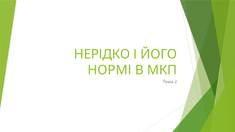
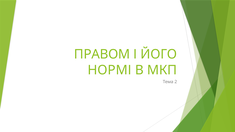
НЕРІДКО: НЕРІДКО -> ПРАВОМ
